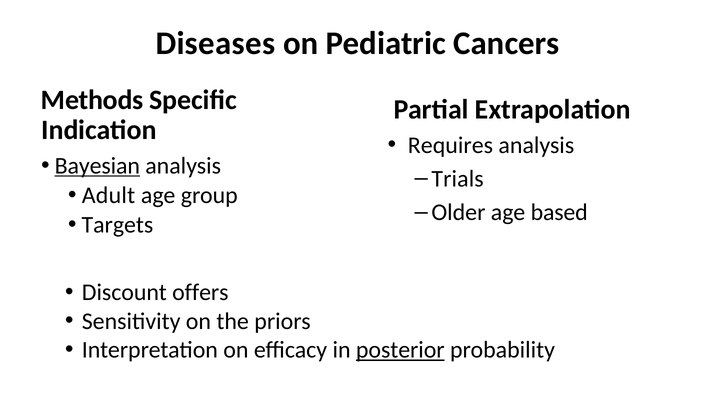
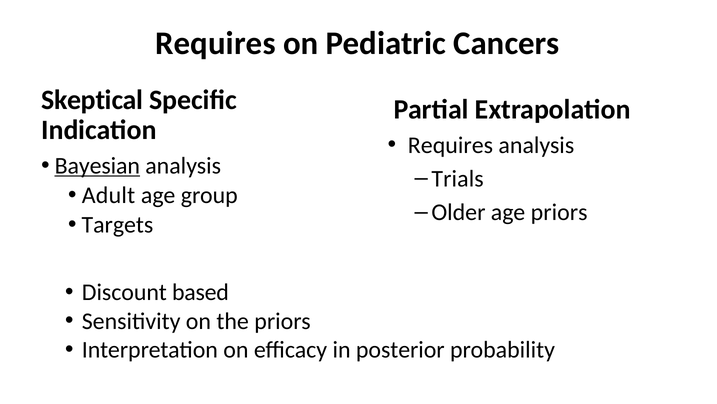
Diseases at (215, 43): Diseases -> Requires
Methods: Methods -> Skeptical
age based: based -> priors
offers: offers -> based
posterior underline: present -> none
